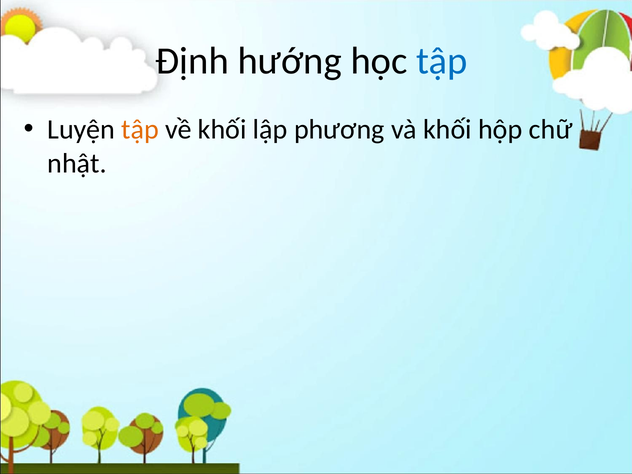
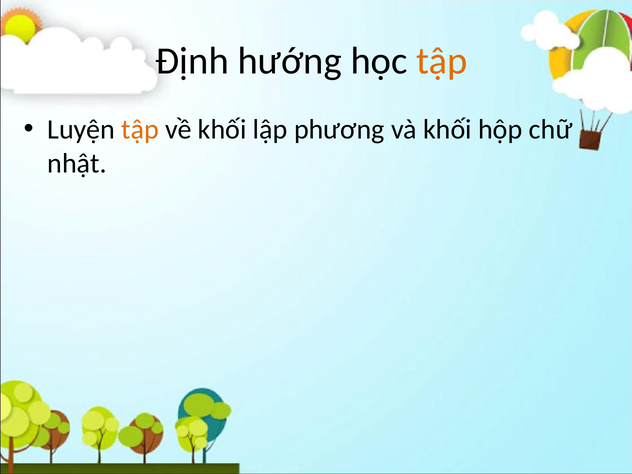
tập at (442, 61) colour: blue -> orange
